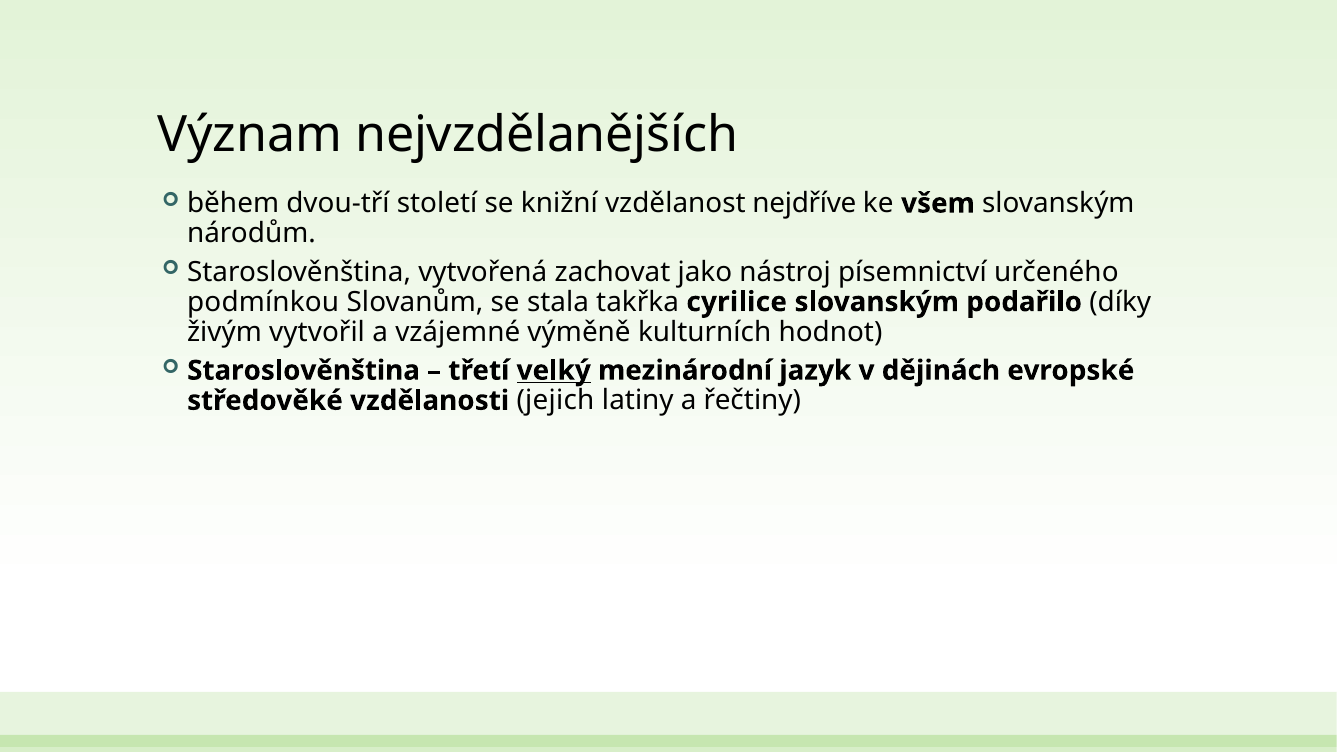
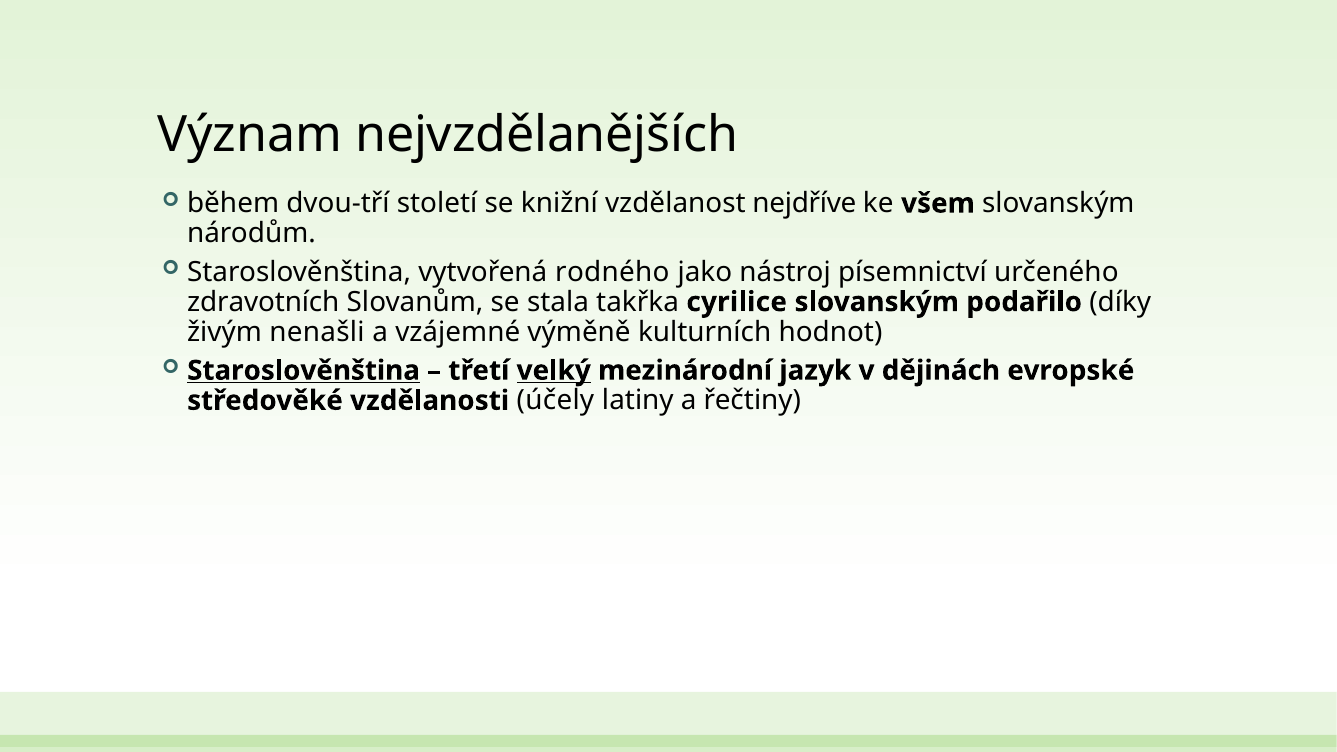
zachovat: zachovat -> rodného
podmínkou: podmínkou -> zdravotních
vytvořil: vytvořil -> nenašli
Staroslověnština at (304, 371) underline: none -> present
jejich: jejich -> účely
